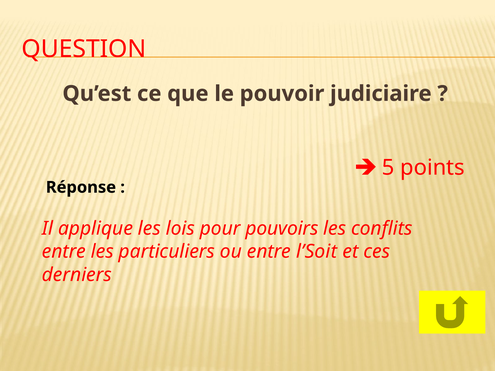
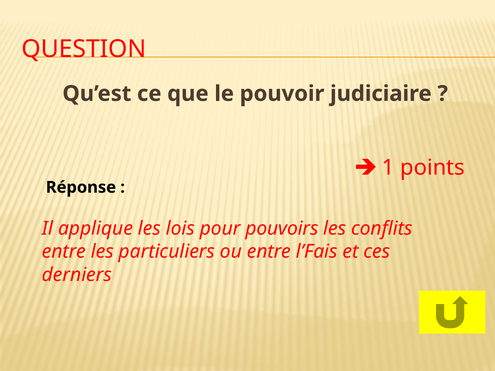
5: 5 -> 1
l’Soit: l’Soit -> l’Fais
